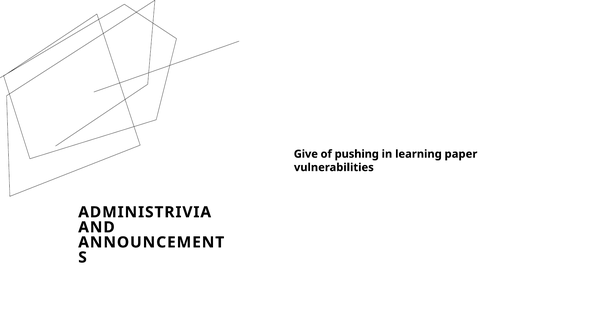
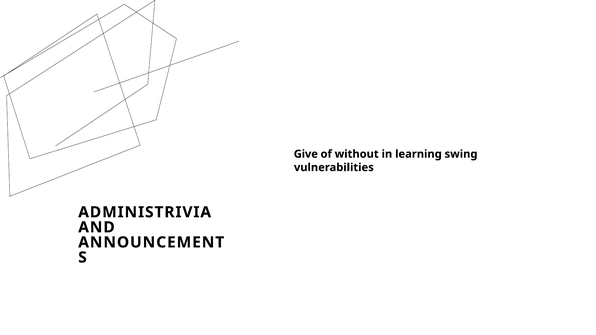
pushing: pushing -> without
paper: paper -> swing
